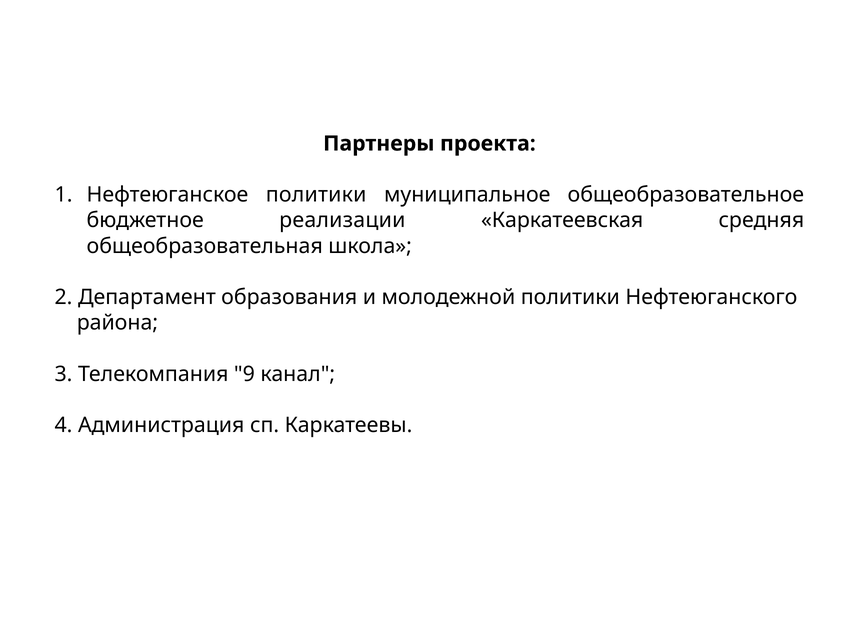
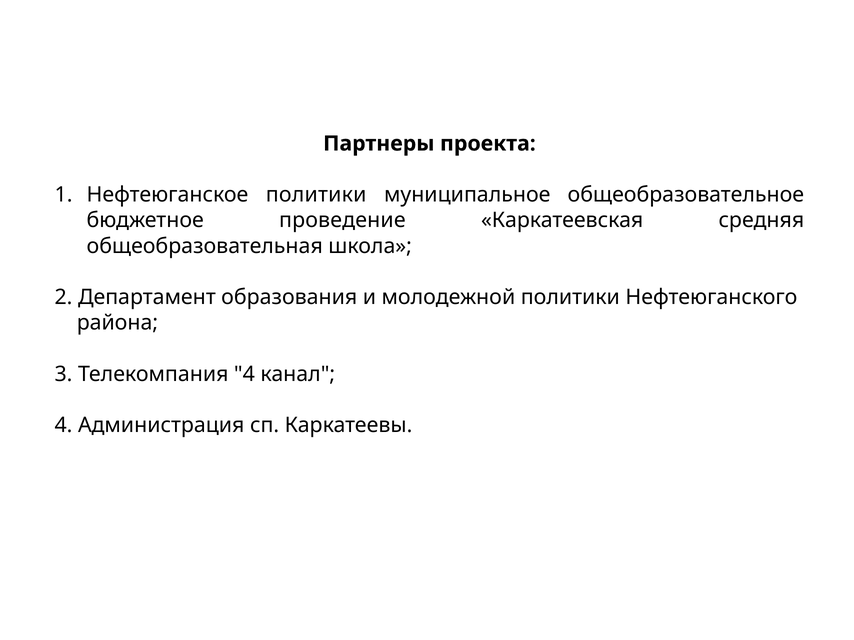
реализации: реализации -> проведение
Телекомпания 9: 9 -> 4
